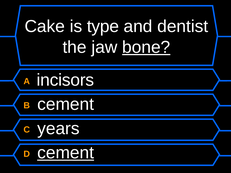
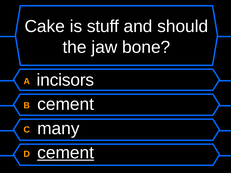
type: type -> stuff
dentist: dentist -> should
bone underline: present -> none
years: years -> many
